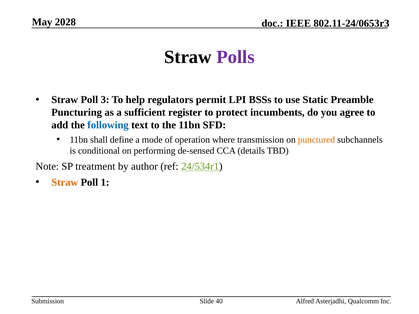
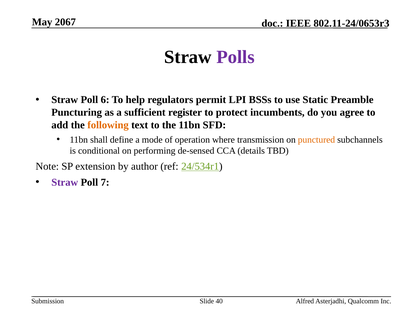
2028: 2028 -> 2067
3: 3 -> 6
following colour: blue -> orange
treatment: treatment -> extension
Straw at (65, 182) colour: orange -> purple
1: 1 -> 7
